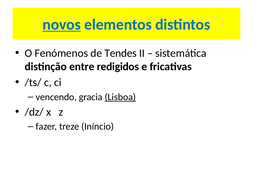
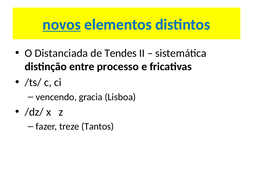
Fenómenos: Fenómenos -> Distanciada
redigidos: redigidos -> processo
Lisboa underline: present -> none
Iníncio: Iníncio -> Tantos
